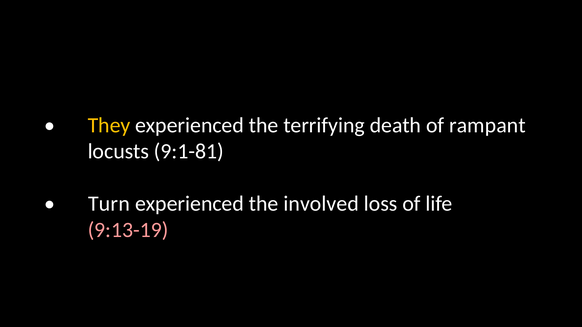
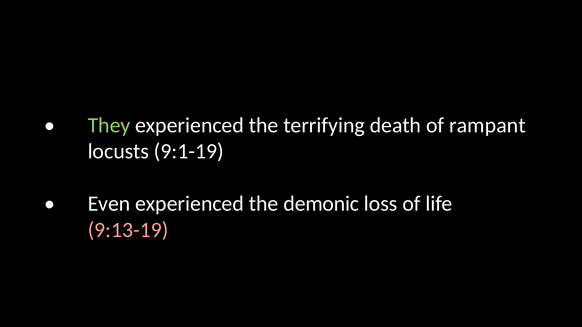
They colour: yellow -> light green
9:1-81: 9:1-81 -> 9:1-19
Turn: Turn -> Even
involved: involved -> demonic
